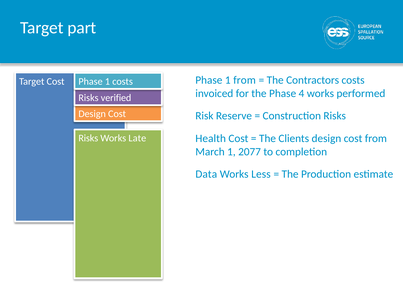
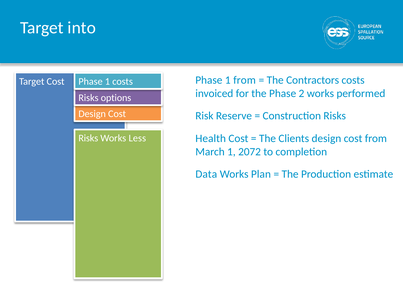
part: part -> into
4: 4 -> 2
verified: verified -> options
Late: Late -> Less
2077: 2077 -> 2072
Less: Less -> Plan
